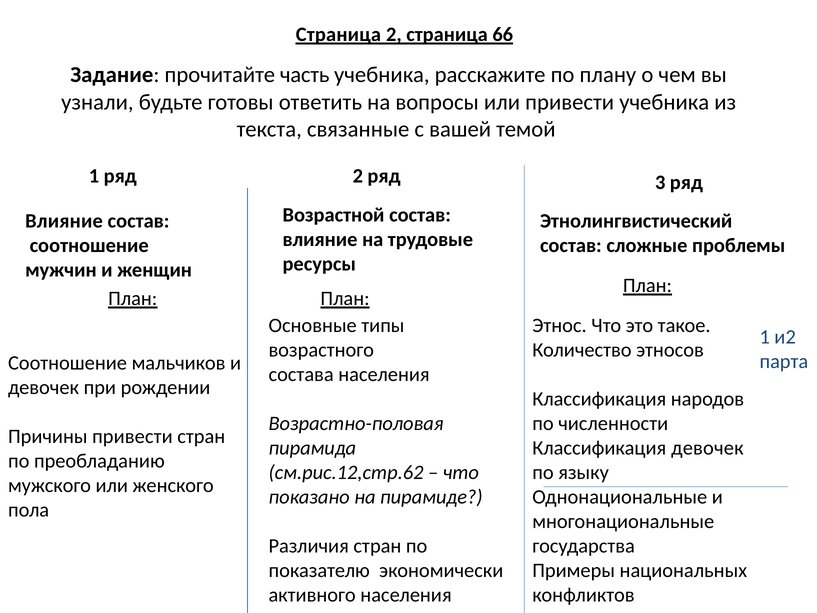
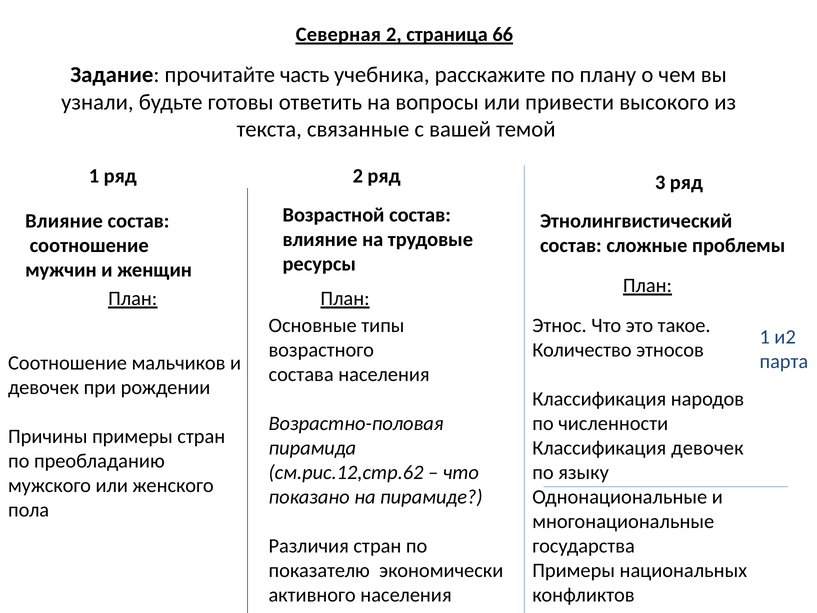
Страница at (338, 35): Страница -> Северная
привести учебника: учебника -> высокого
Причины привести: привести -> примеры
